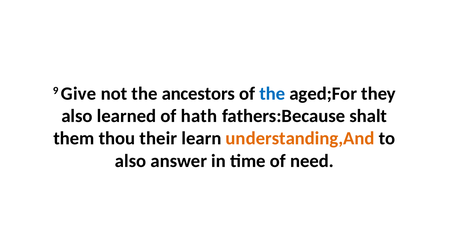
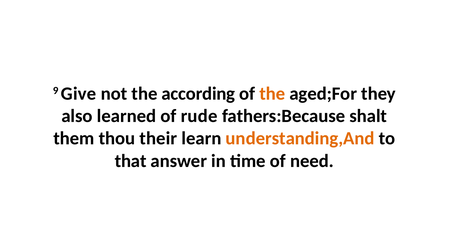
ancestors: ancestors -> according
the at (272, 94) colour: blue -> orange
hath: hath -> rude
also at (131, 161): also -> that
